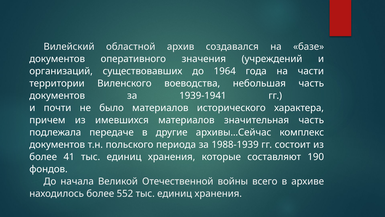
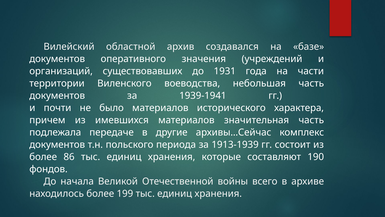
1964: 1964 -> 1931
1988-1939: 1988-1939 -> 1913-1939
41: 41 -> 86
552: 552 -> 199
